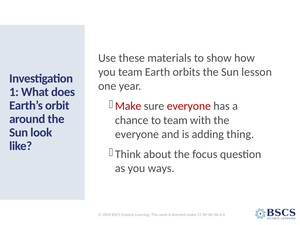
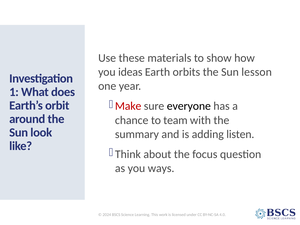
you team: team -> ideas
everyone at (189, 106) colour: red -> black
everyone at (137, 134): everyone -> summary
thing: thing -> listen
